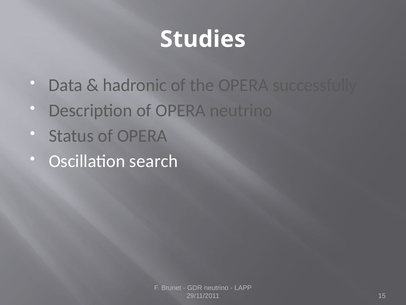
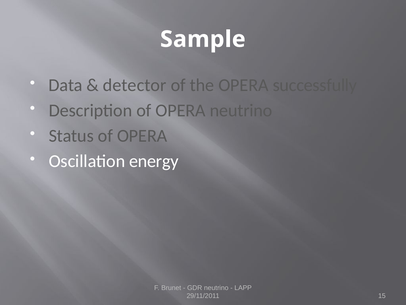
Studies: Studies -> Sample
hadronic: hadronic -> detector
search: search -> energy
